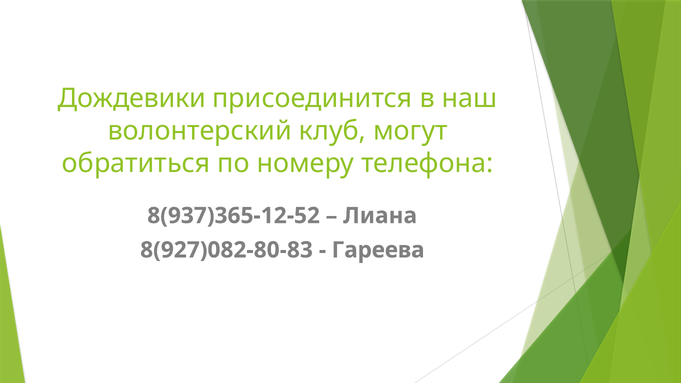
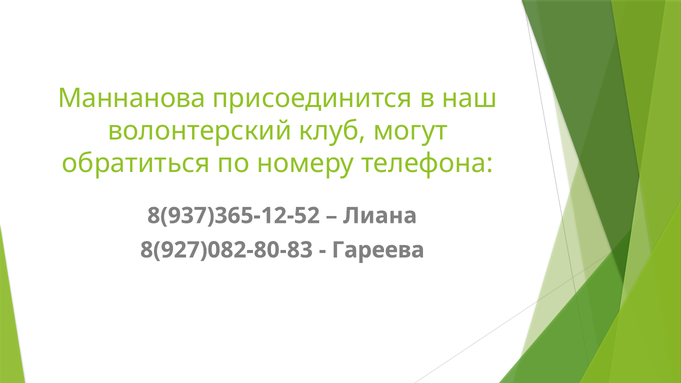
Дождевики: Дождевики -> Маннанова
